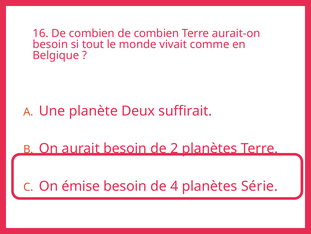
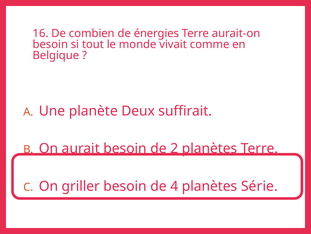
combien de combien: combien -> énergies
émise: émise -> griller
